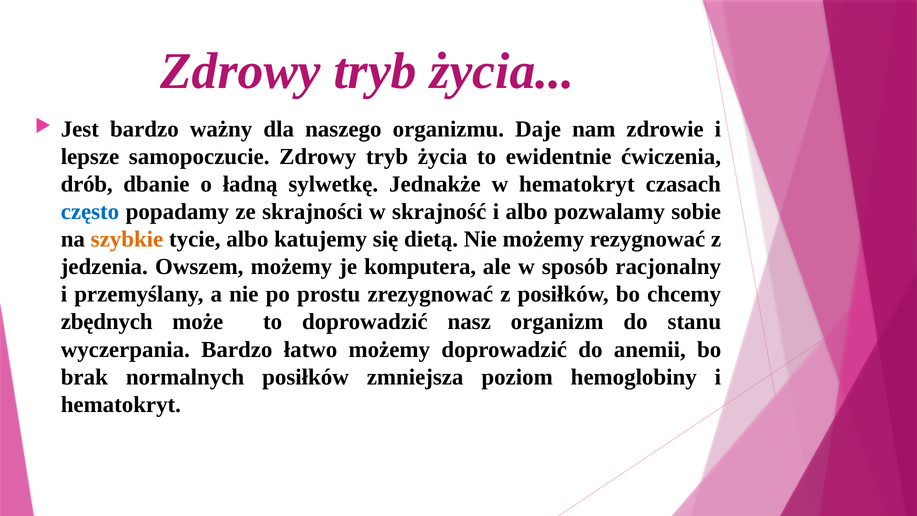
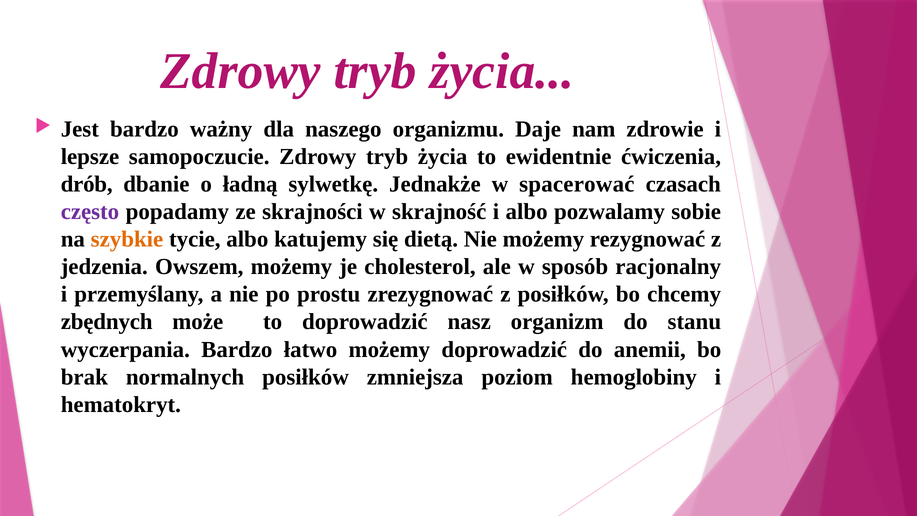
w hematokryt: hematokryt -> spacerować
często colour: blue -> purple
komputera: komputera -> cholesterol
